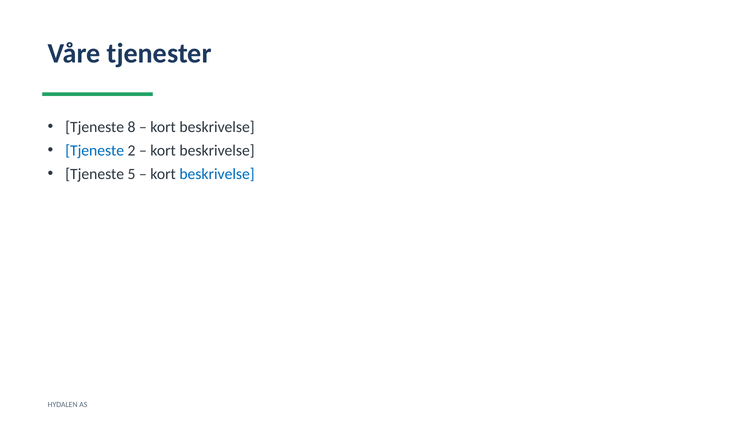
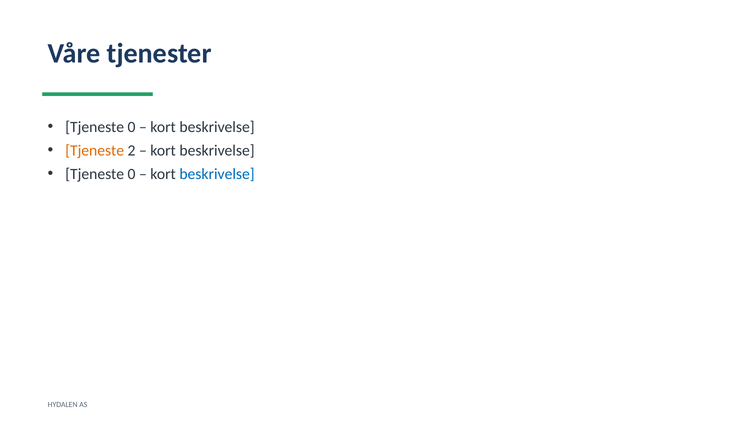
8 at (131, 127): 8 -> 0
Tjeneste at (95, 150) colour: blue -> orange
5 at (131, 174): 5 -> 0
